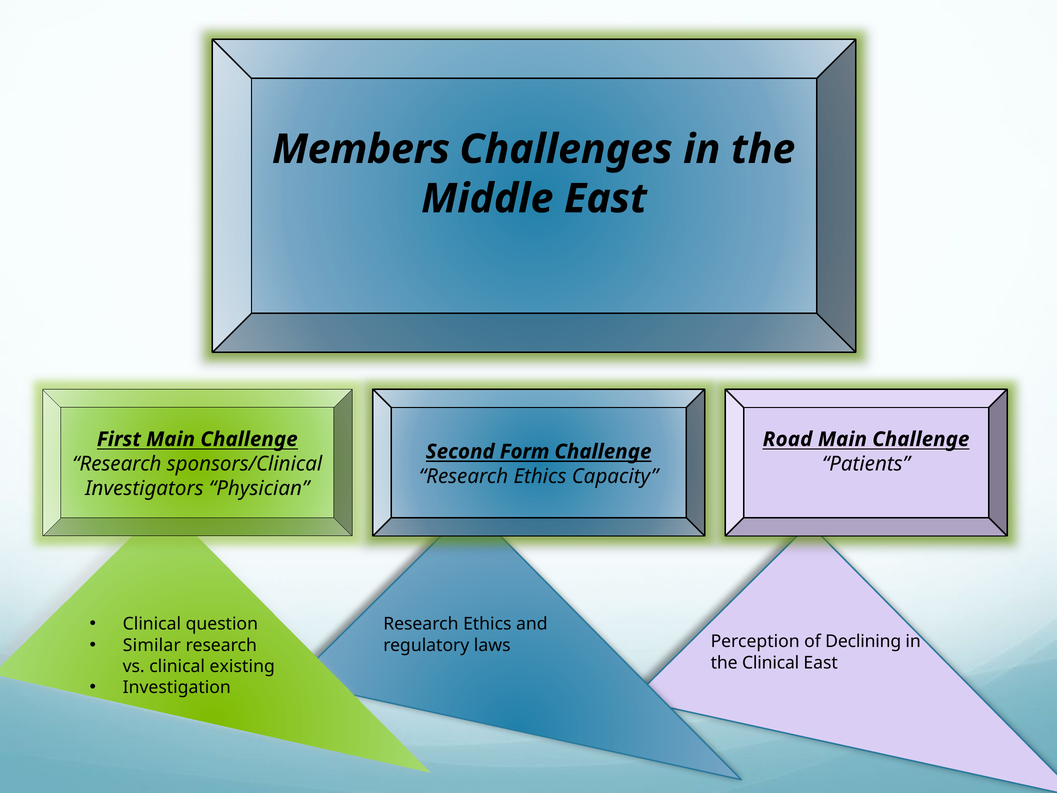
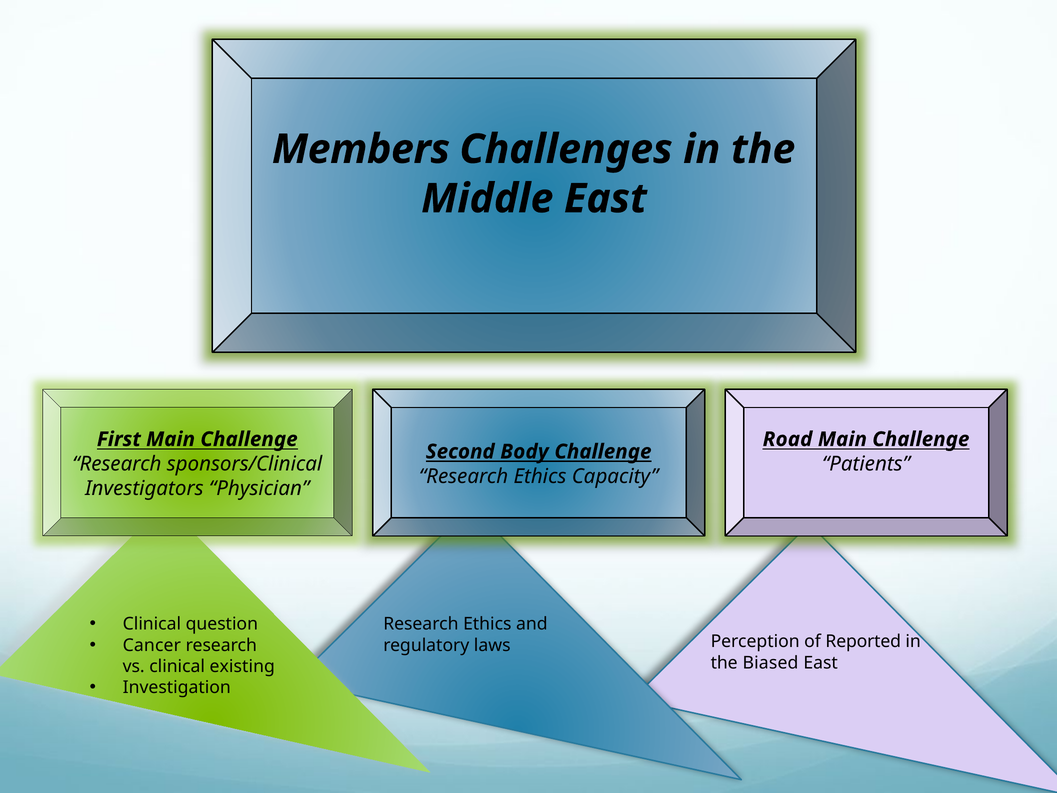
Form: Form -> Body
Similar: Similar -> Cancer
Declining: Declining -> Reported
the Clinical: Clinical -> Biased
